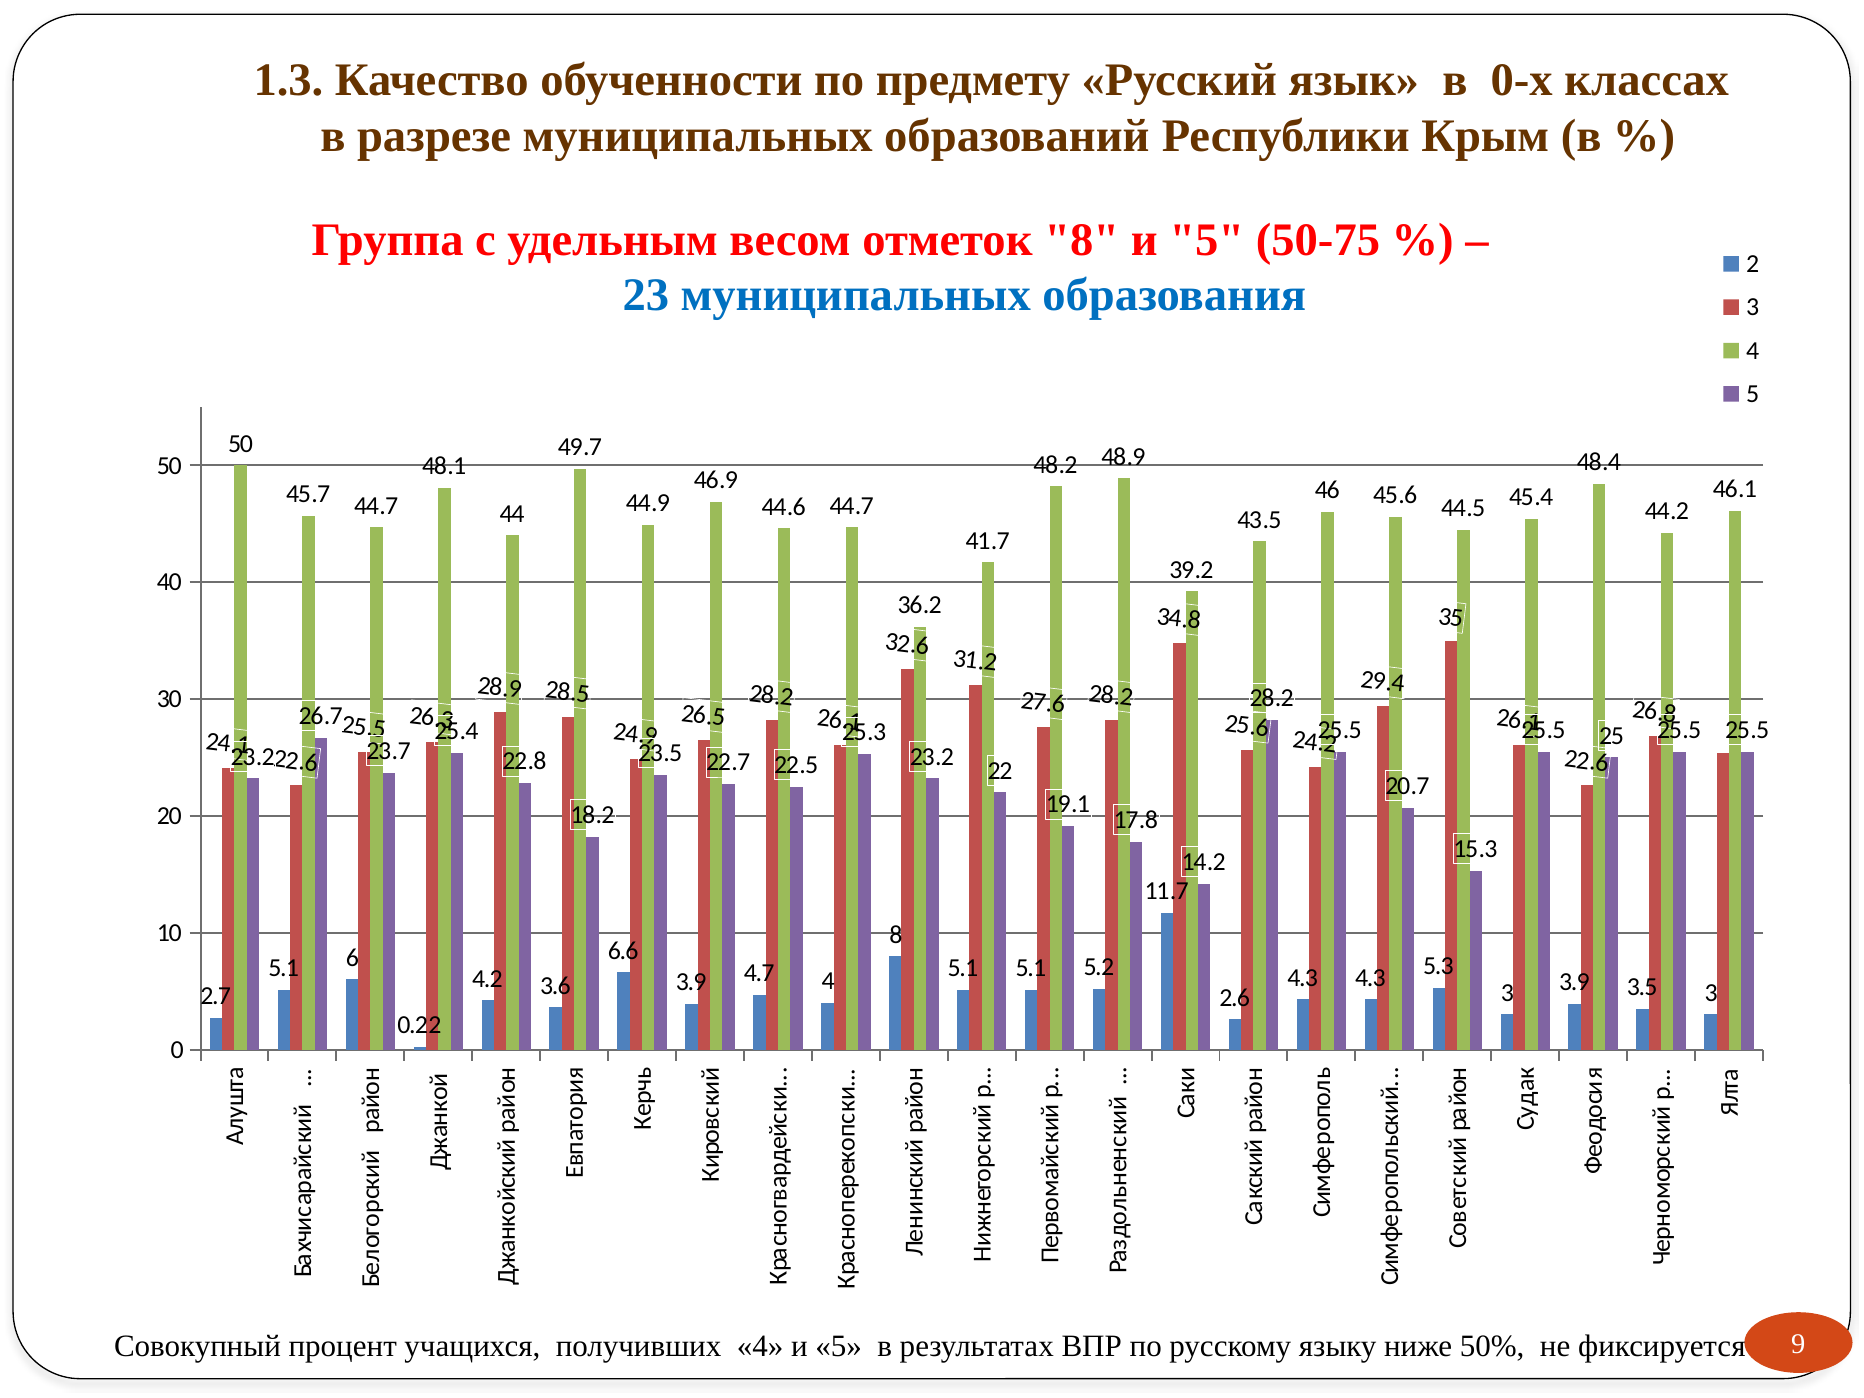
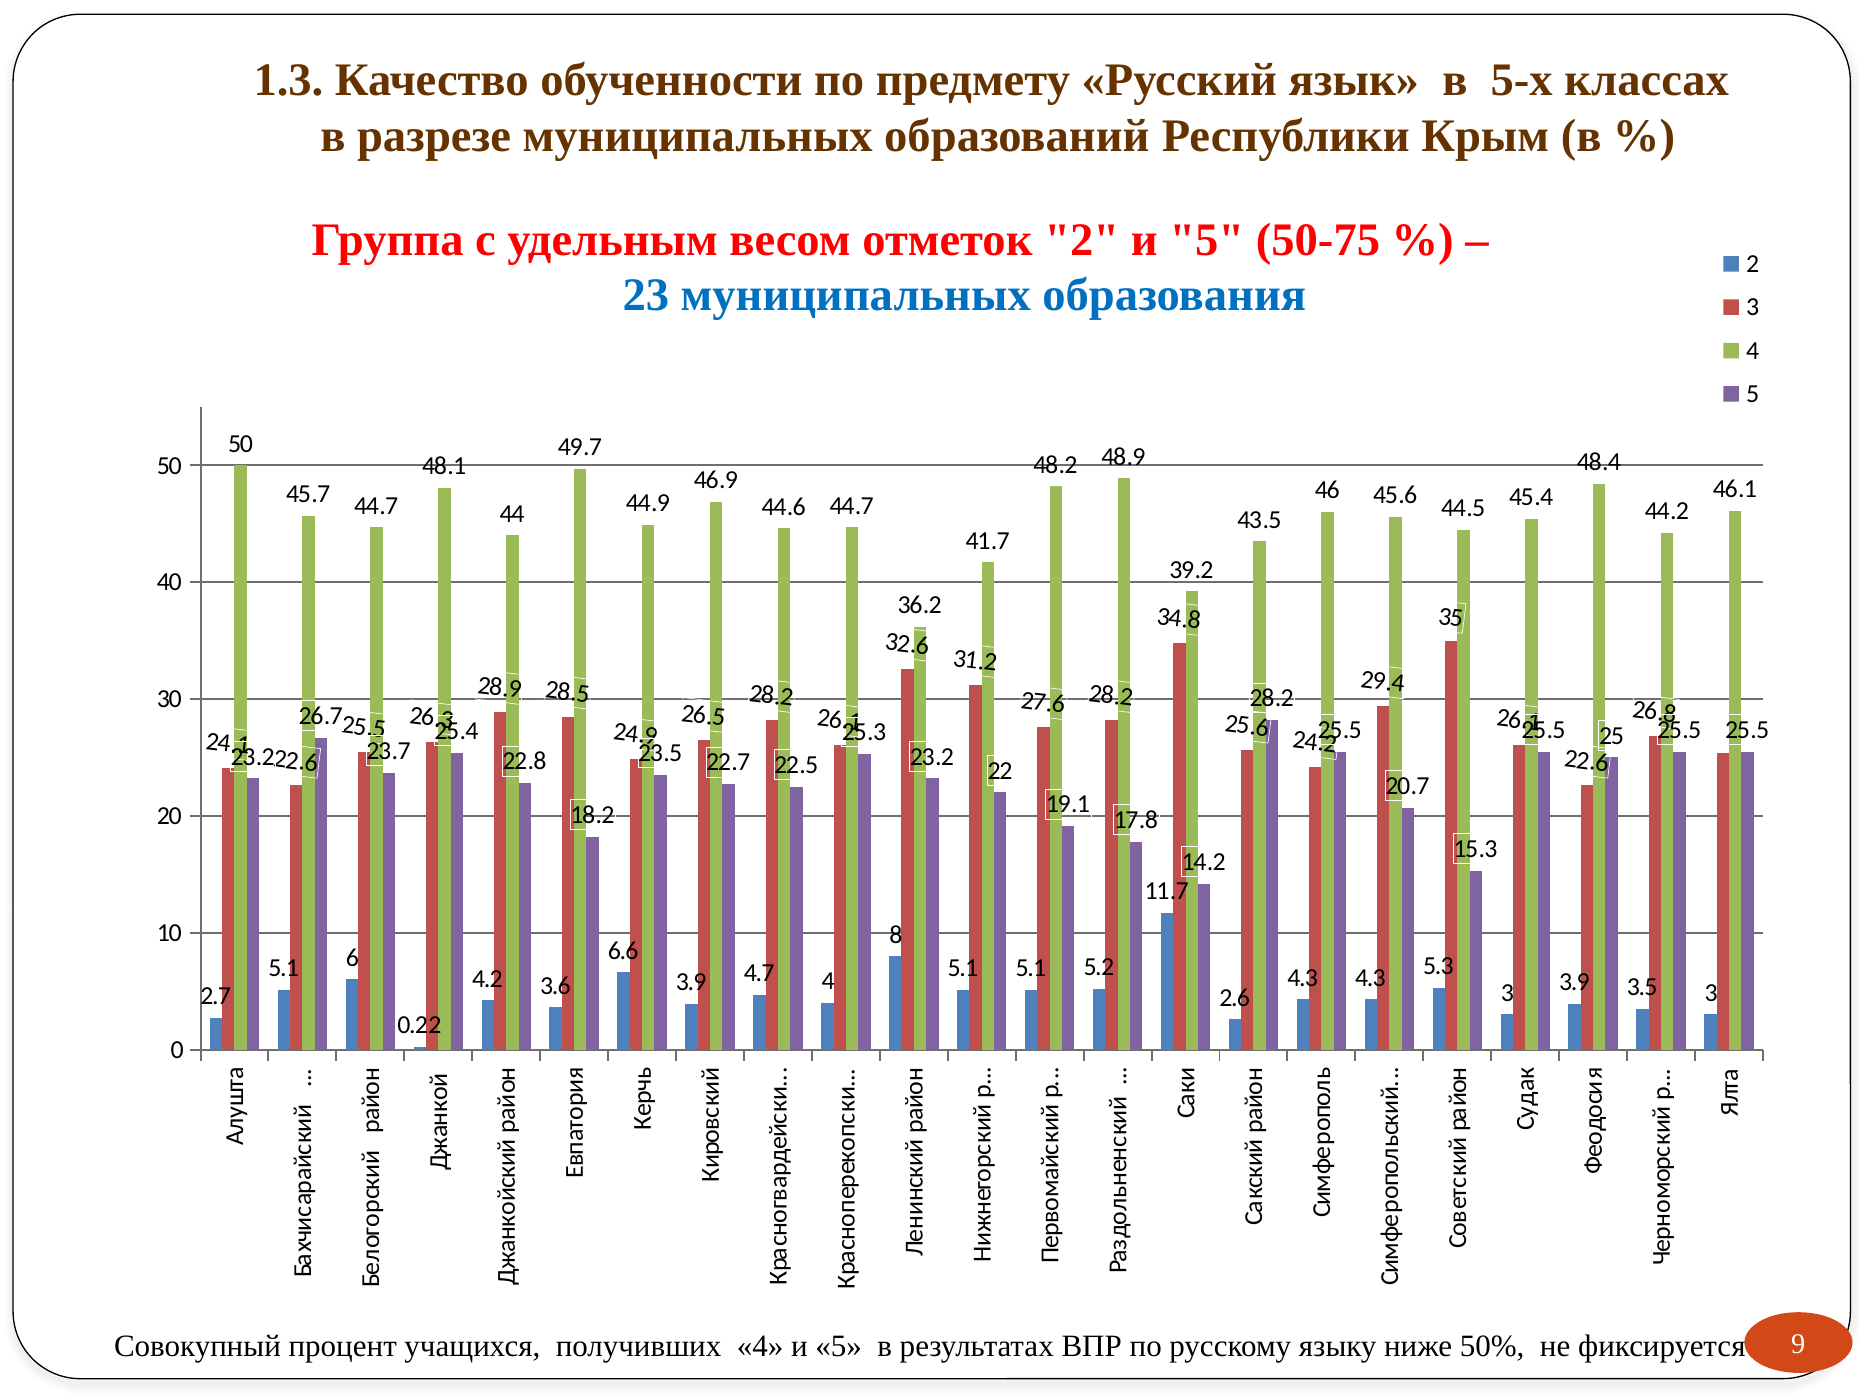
0-х: 0-х -> 5-х
отметок 8: 8 -> 2
